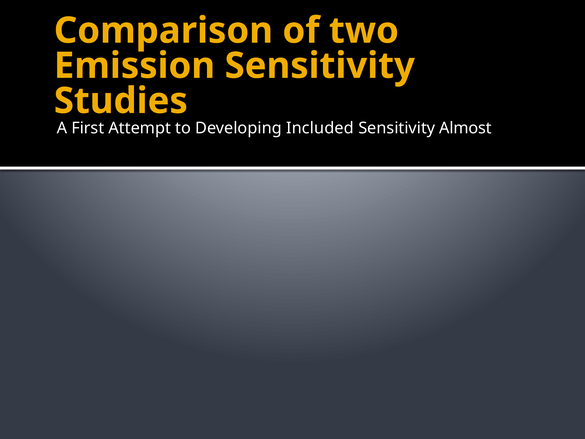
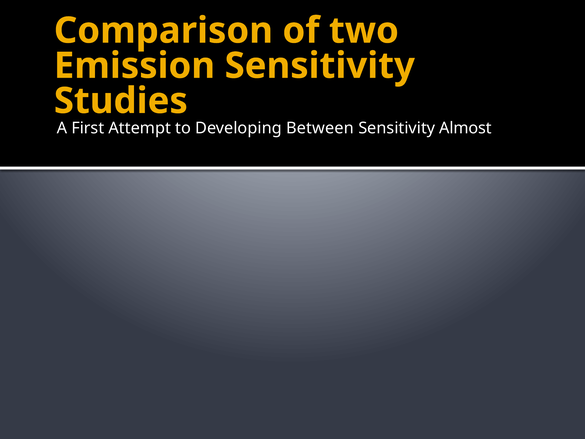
Included: Included -> Between
